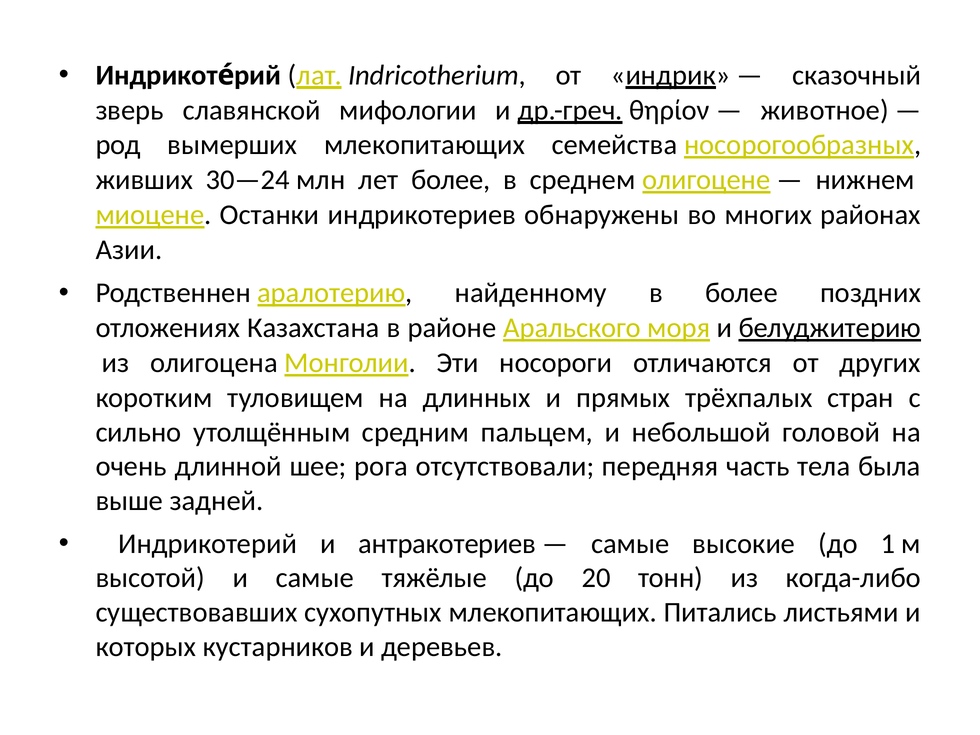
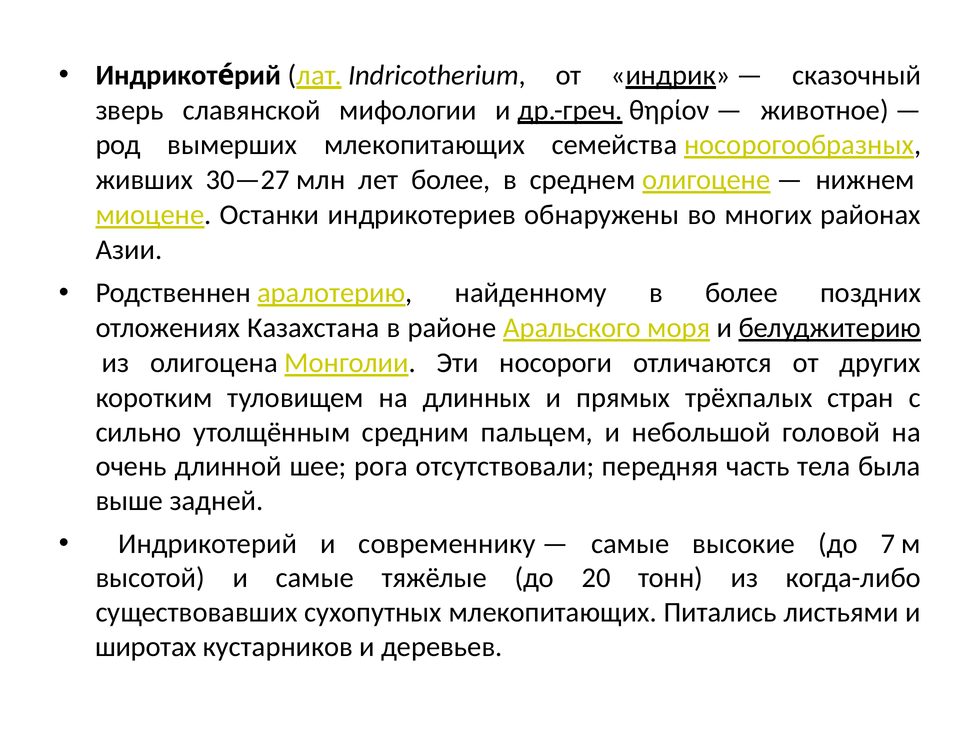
30—24: 30—24 -> 30—27
антракотериев: антракотериев -> современнику
1: 1 -> 7
которых: которых -> широтах
